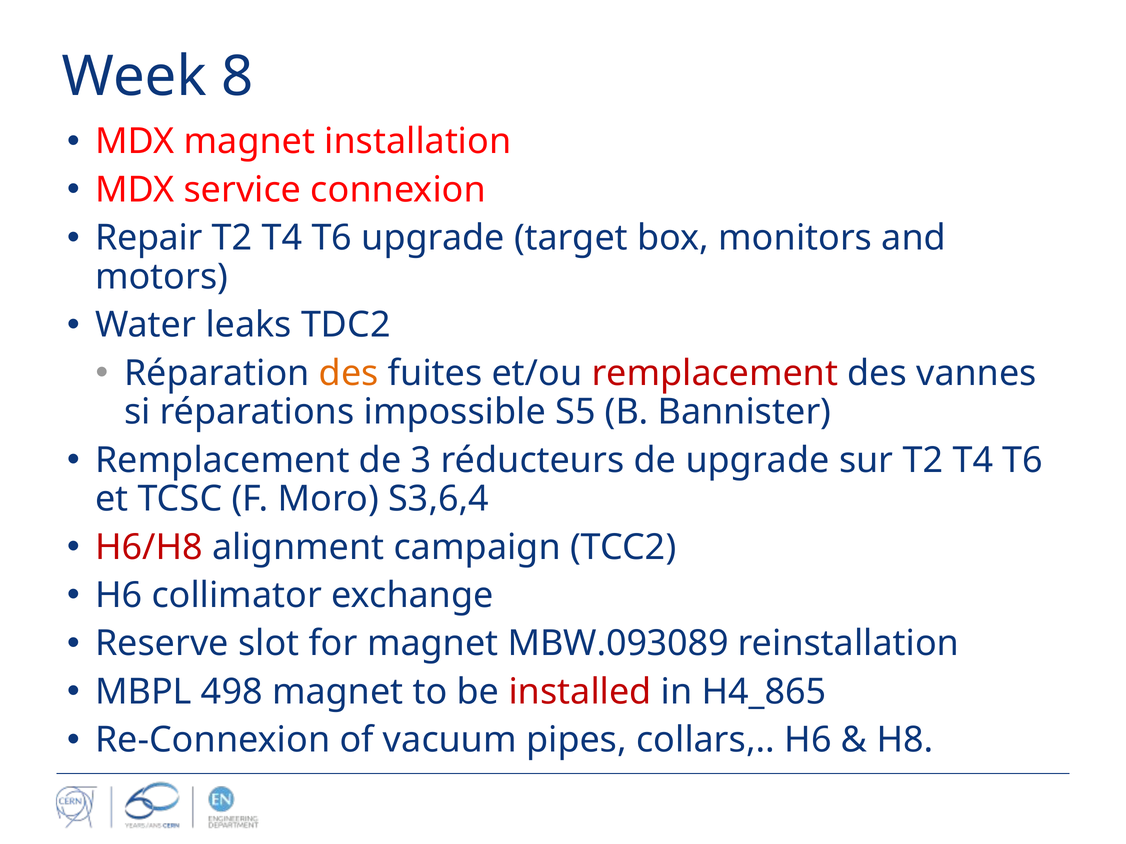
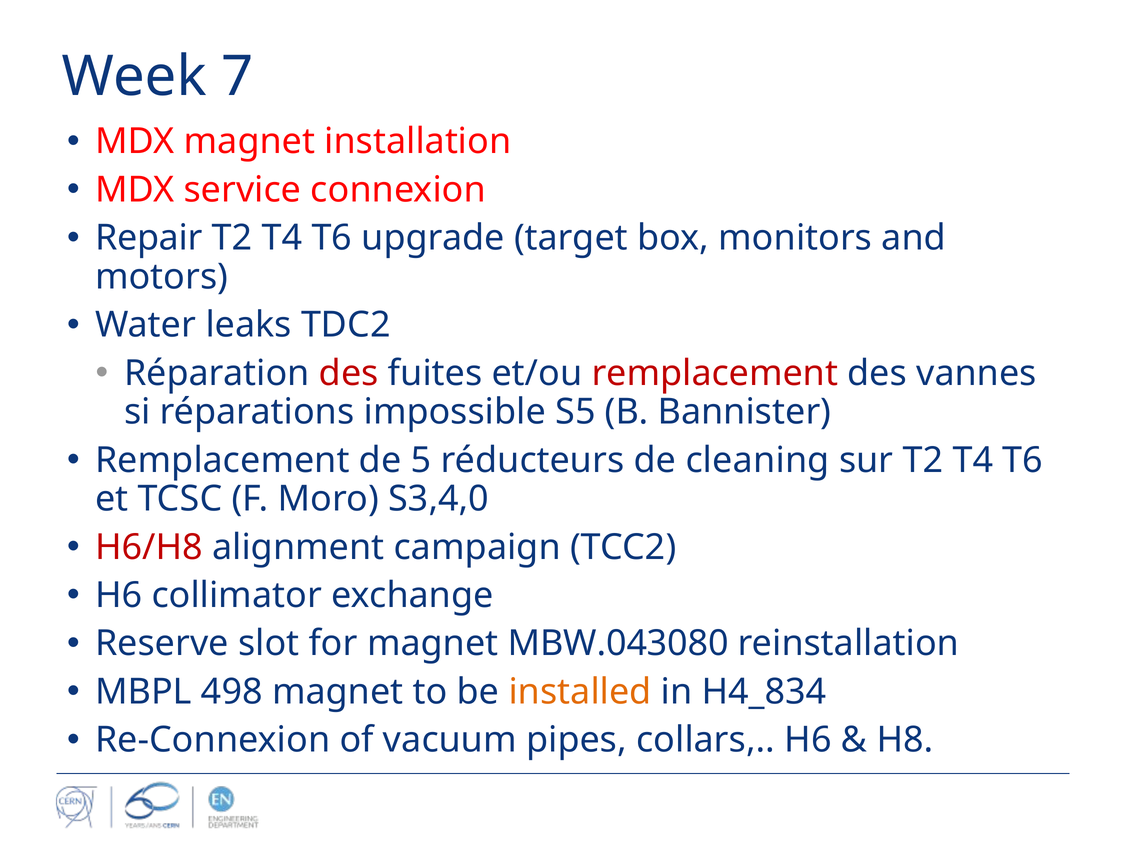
8: 8 -> 7
des at (349, 373) colour: orange -> red
3: 3 -> 5
de upgrade: upgrade -> cleaning
S3,6,4: S3,6,4 -> S3,4,0
MBW.093089: MBW.093089 -> MBW.043080
installed colour: red -> orange
H4_865: H4_865 -> H4_834
